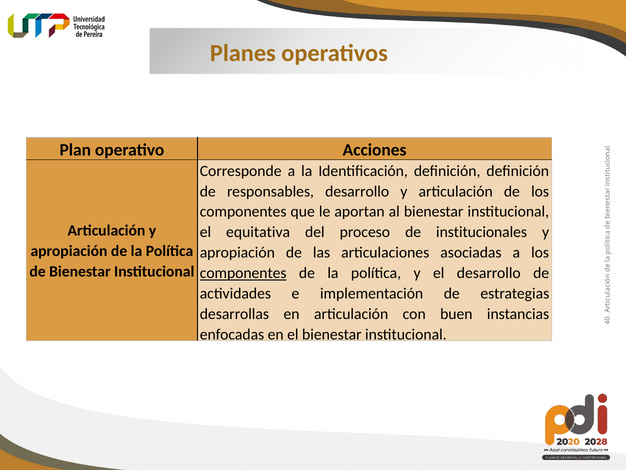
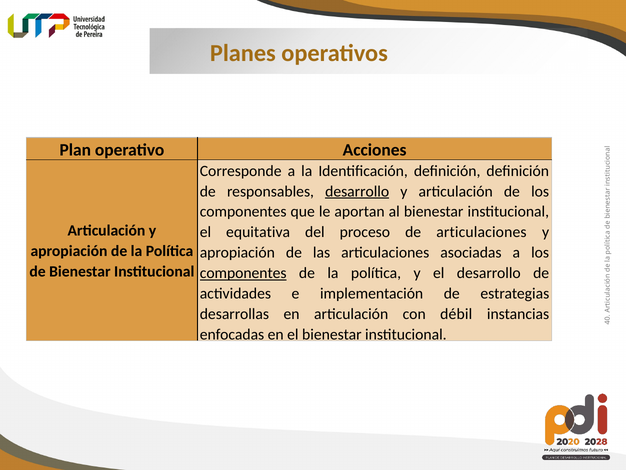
desarrollo at (357, 191) underline: none -> present
de institucionales: institucionales -> articulaciones
buen: buen -> débil
